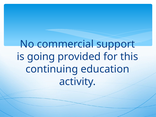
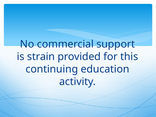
going: going -> strain
